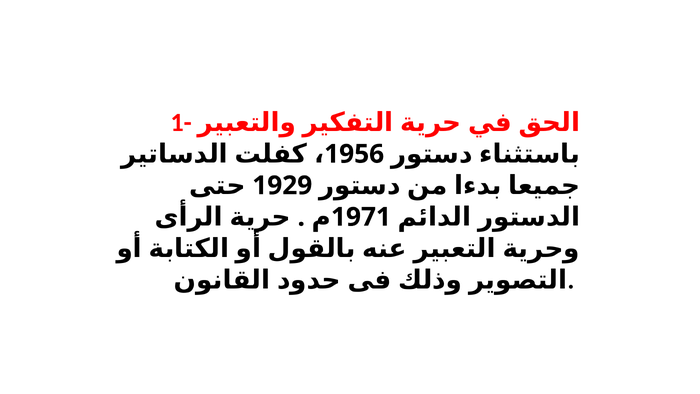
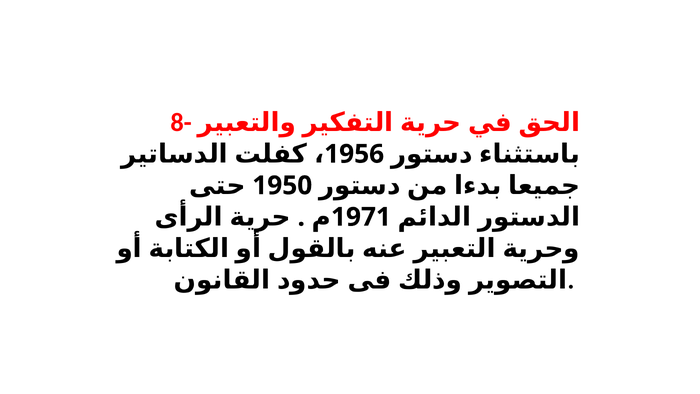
1-: 1- -> 8-
1929: 1929 -> 1950
